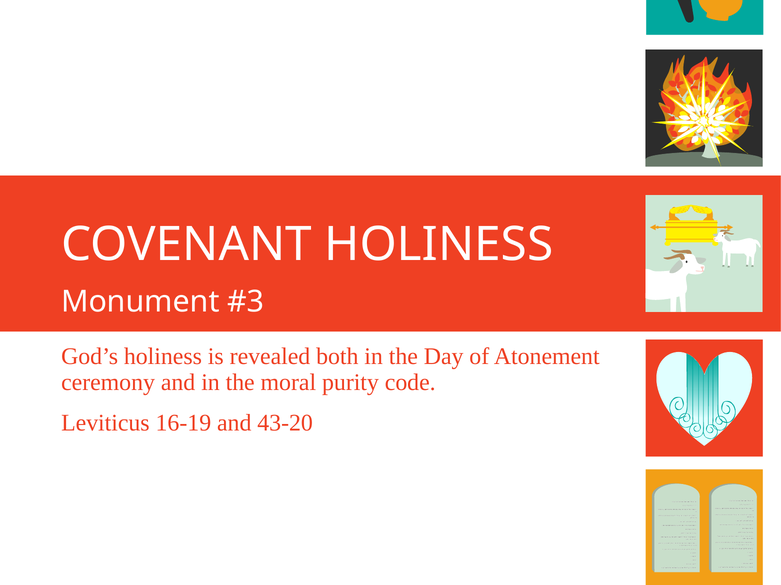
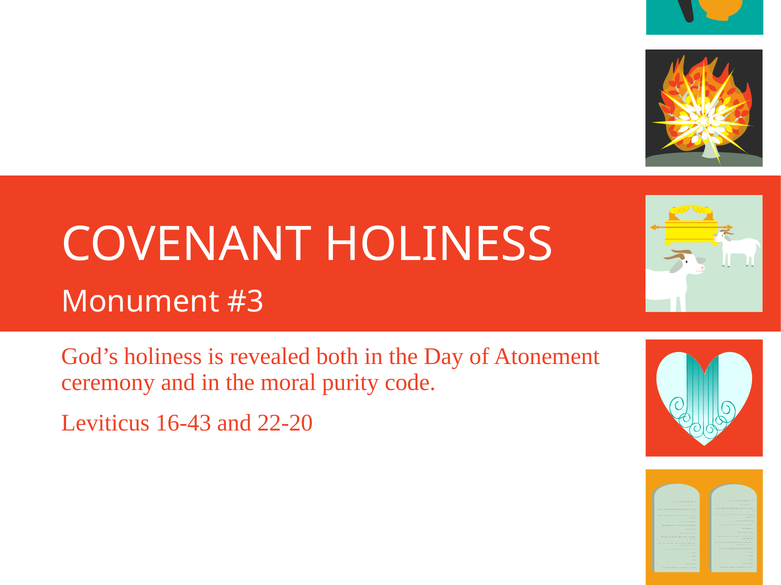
16-19: 16-19 -> 16-43
43-20: 43-20 -> 22-20
